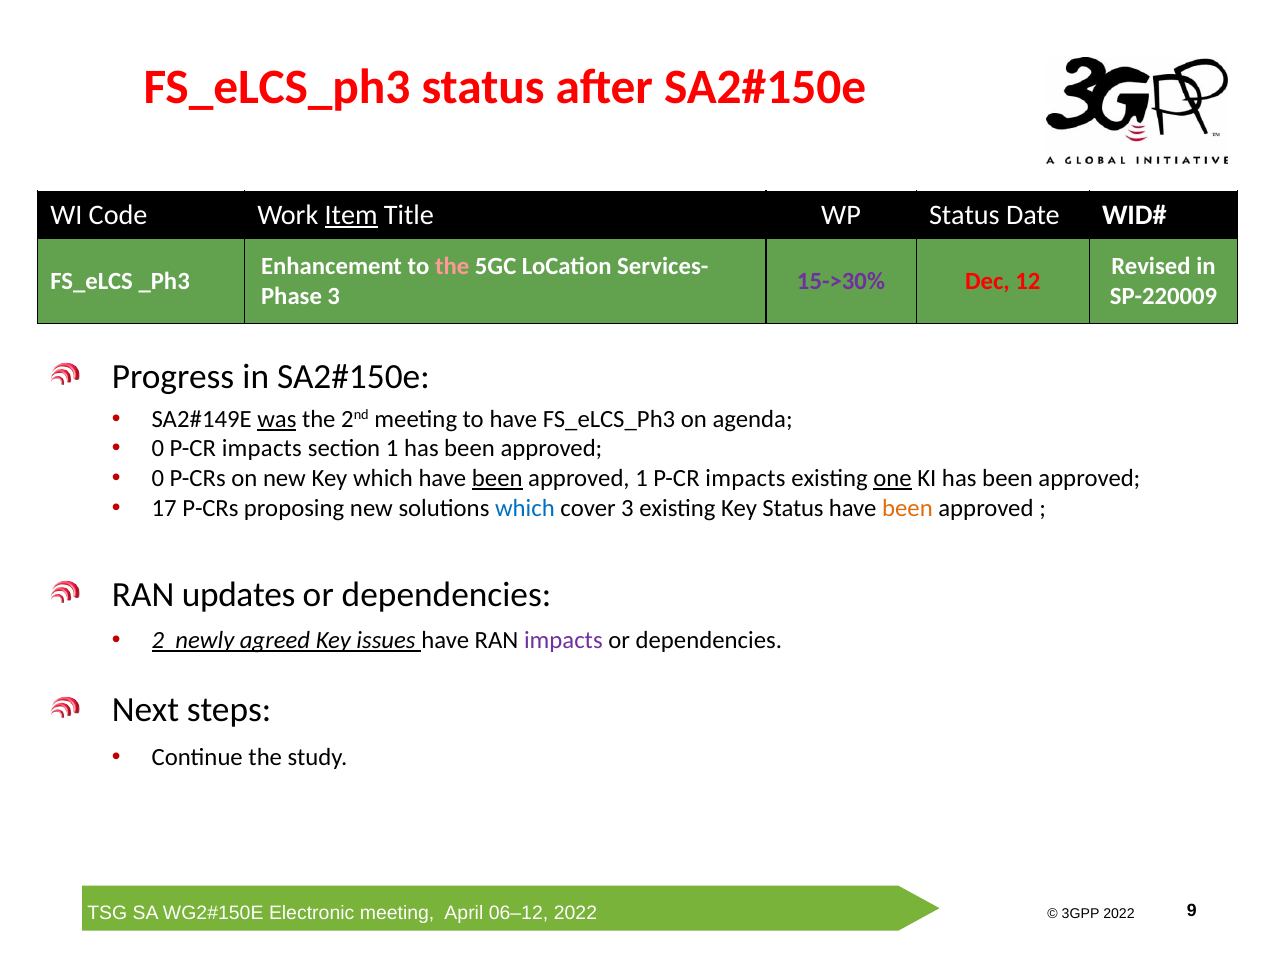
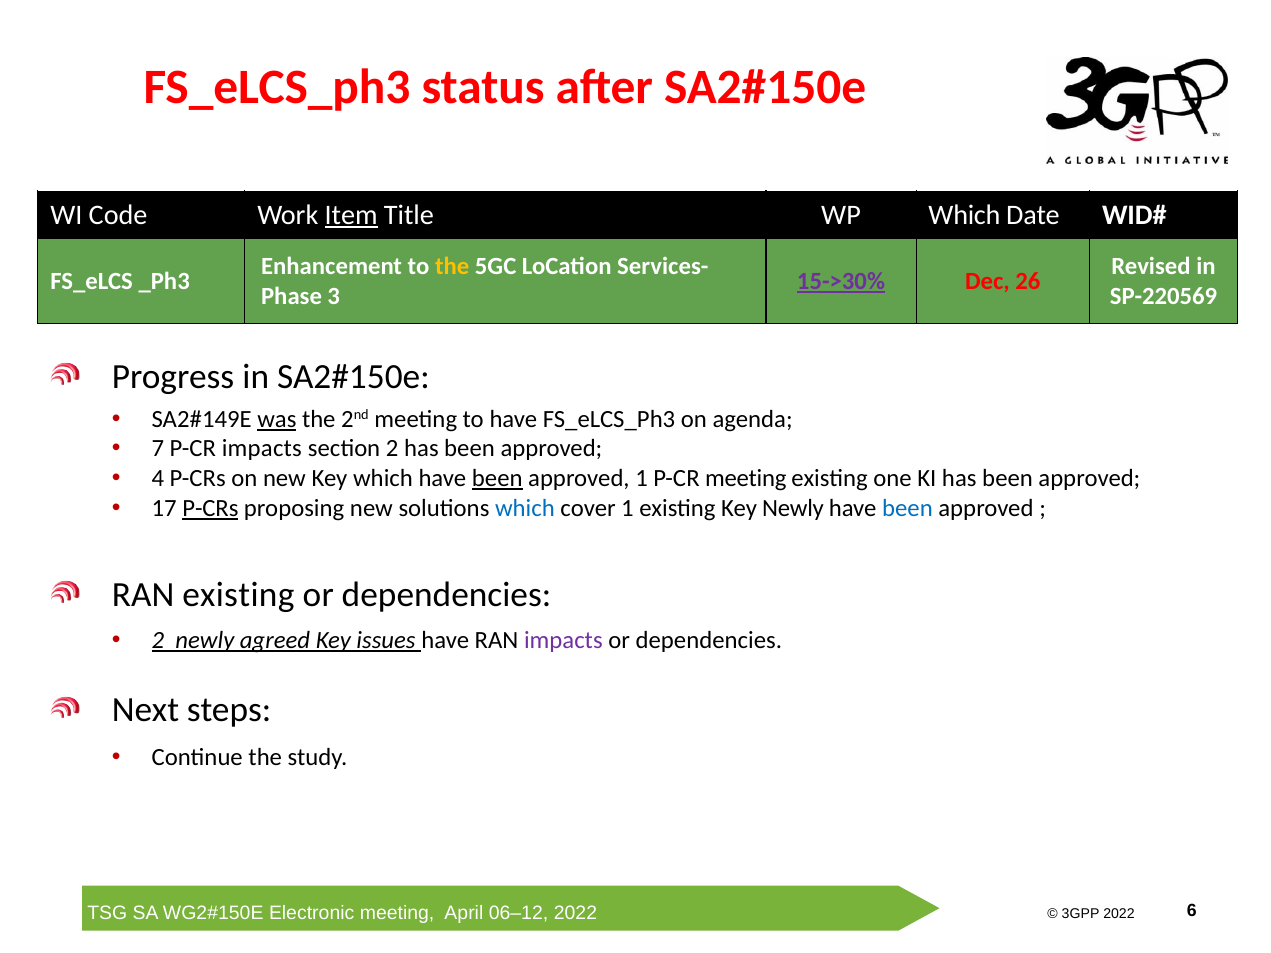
WP Status: Status -> Which
the at (452, 266) colour: pink -> yellow
15->30% underline: none -> present
12: 12 -> 26
SP-220009: SP-220009 -> SP-220569
0 at (158, 449): 0 -> 7
section 1: 1 -> 2
0 at (158, 479): 0 -> 4
impacts at (746, 479): impacts -> meeting
one underline: present -> none
P-CRs at (210, 508) underline: none -> present
cover 3: 3 -> 1
Key Status: Status -> Newly
been at (907, 508) colour: orange -> blue
RAN updates: updates -> existing
9: 9 -> 6
